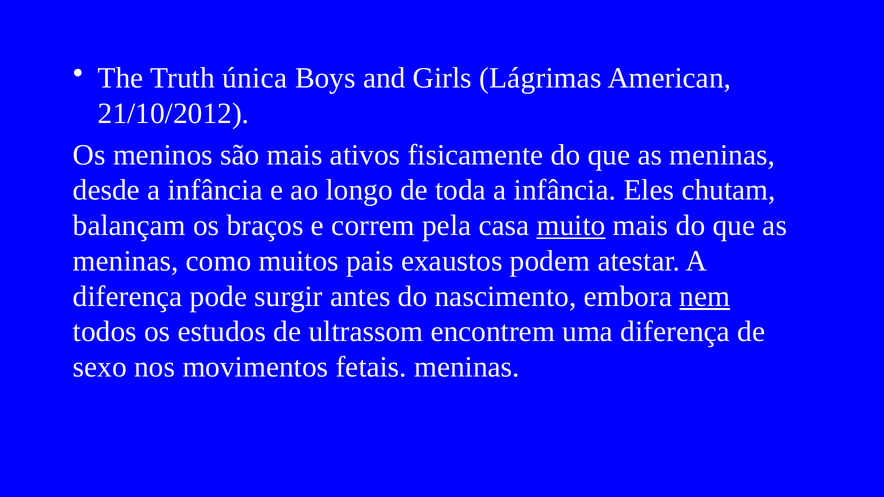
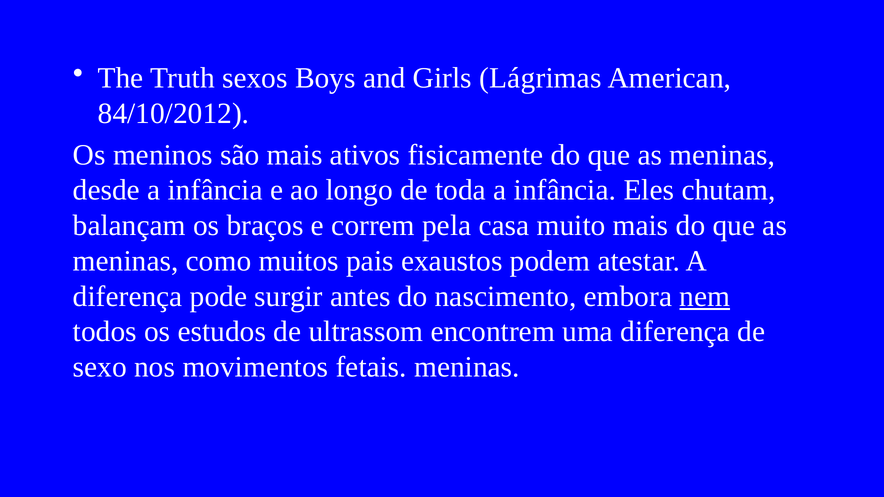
única: única -> sexos
21/10/2012: 21/10/2012 -> 84/10/2012
muito underline: present -> none
